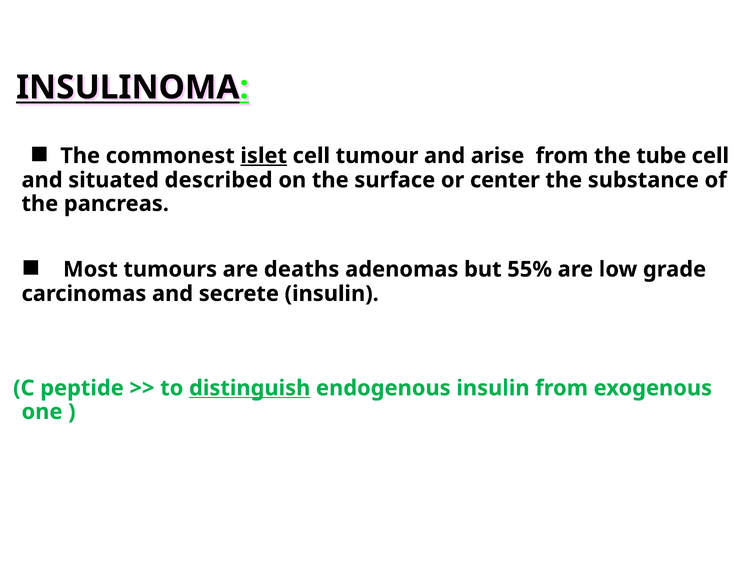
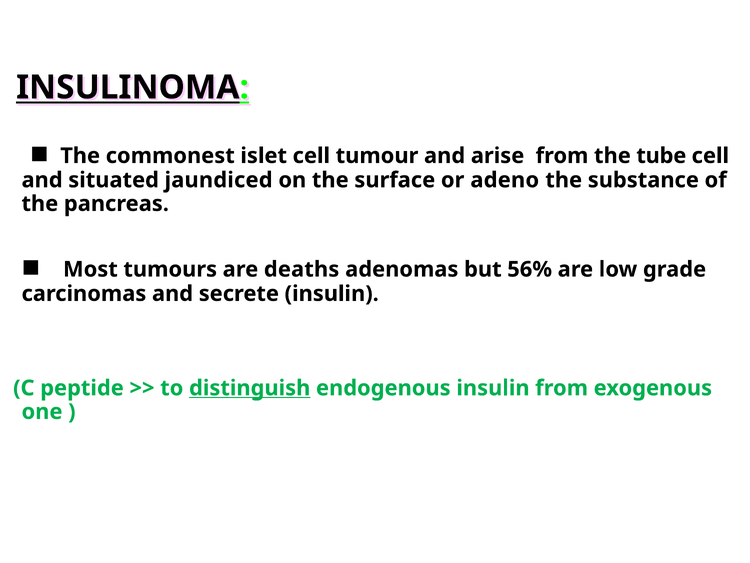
islet underline: present -> none
described: described -> jaundiced
center: center -> adeno
55%: 55% -> 56%
